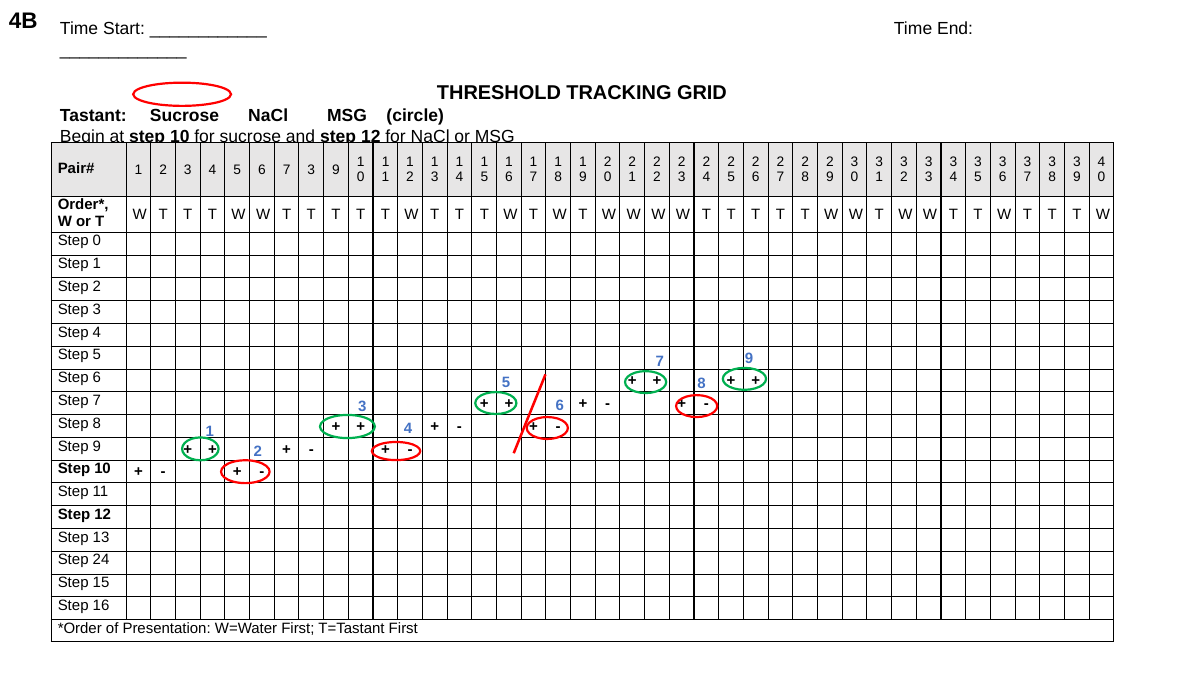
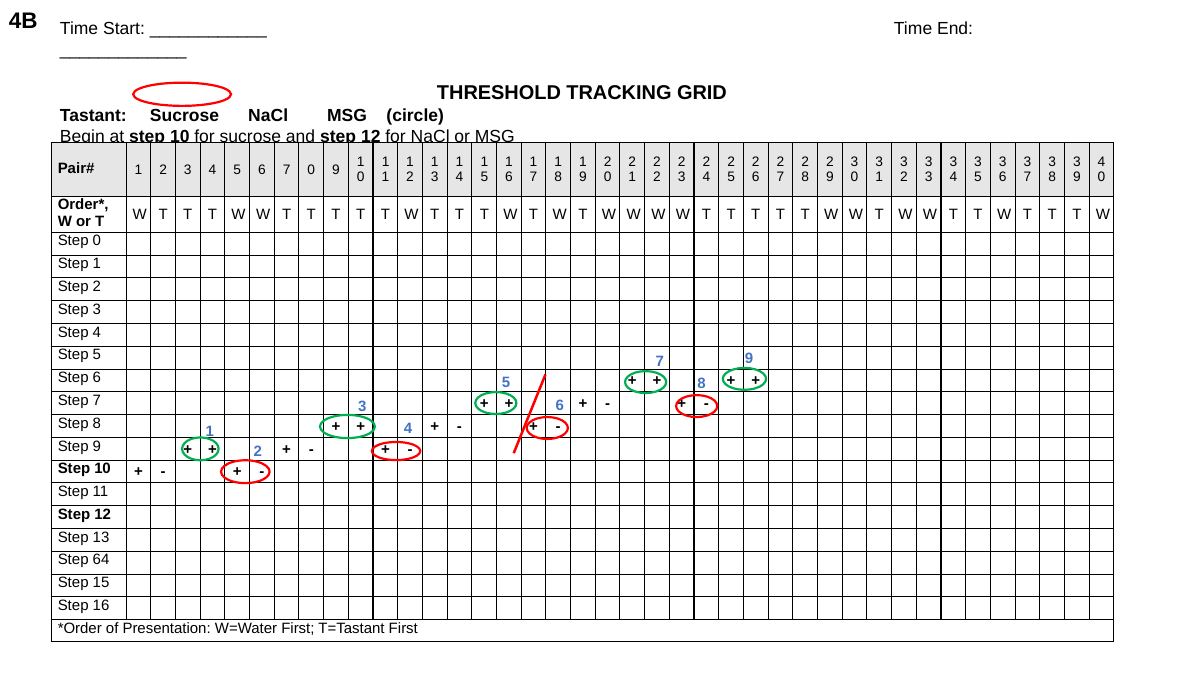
6 7 3: 3 -> 0
24: 24 -> 64
